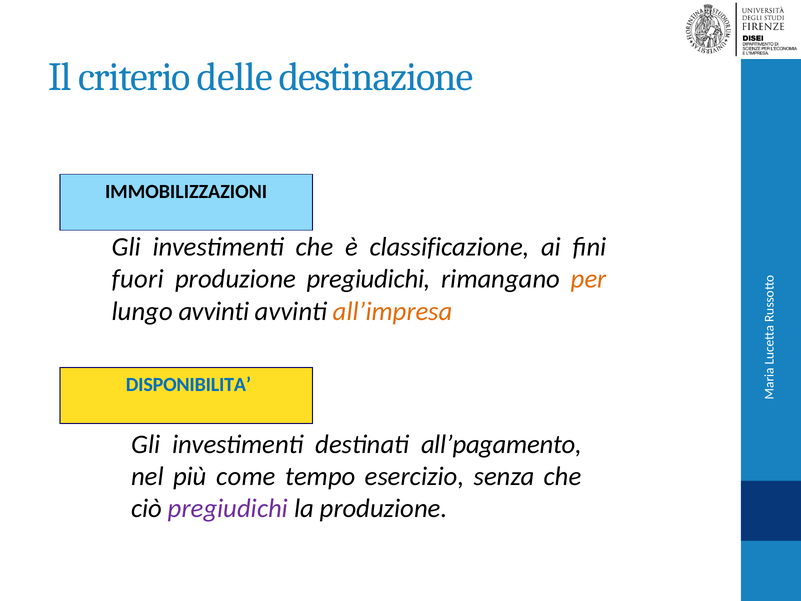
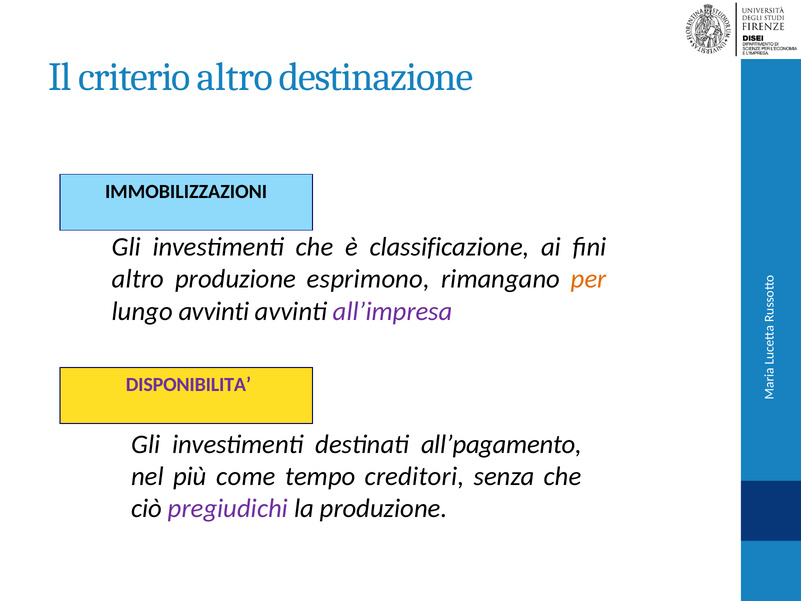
criterio delle: delle -> altro
fuori at (138, 279): fuori -> altro
produzione pregiudichi: pregiudichi -> esprimono
all’impresa colour: orange -> purple
DISPONIBILITA colour: blue -> purple
esercizio: esercizio -> creditori
